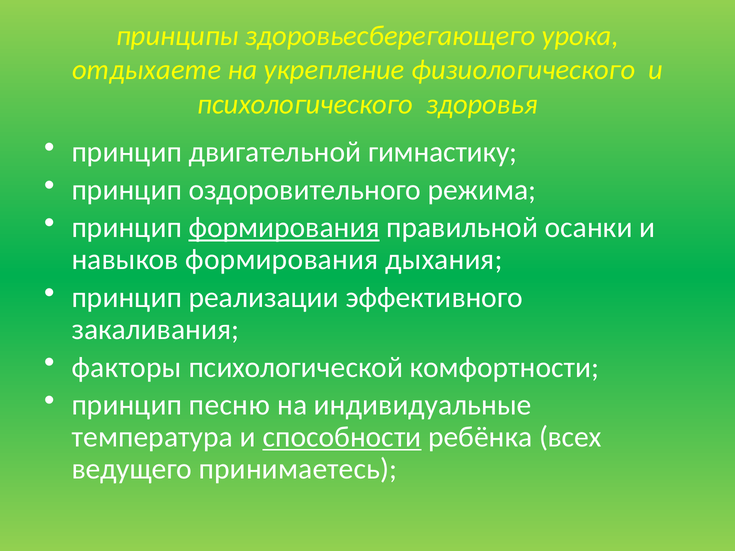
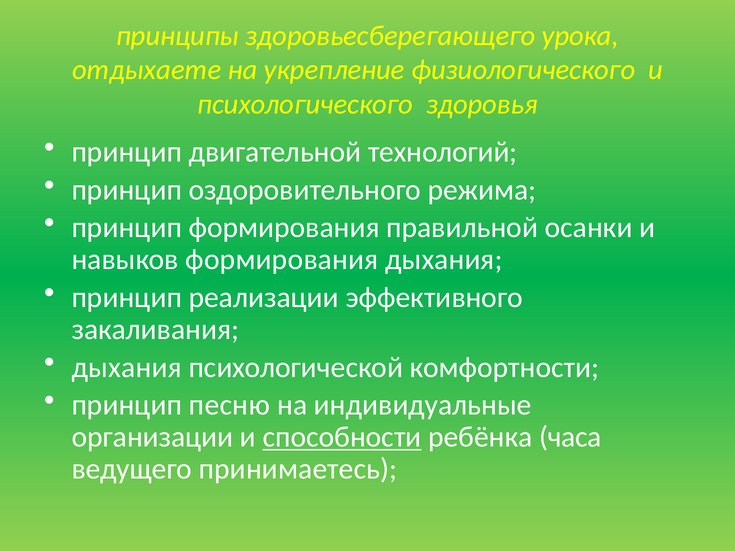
гимнастику: гимнастику -> технологий
формирования at (284, 228) underline: present -> none
факторы at (127, 367): факторы -> дыхания
температура: температура -> организации
всех: всех -> часа
